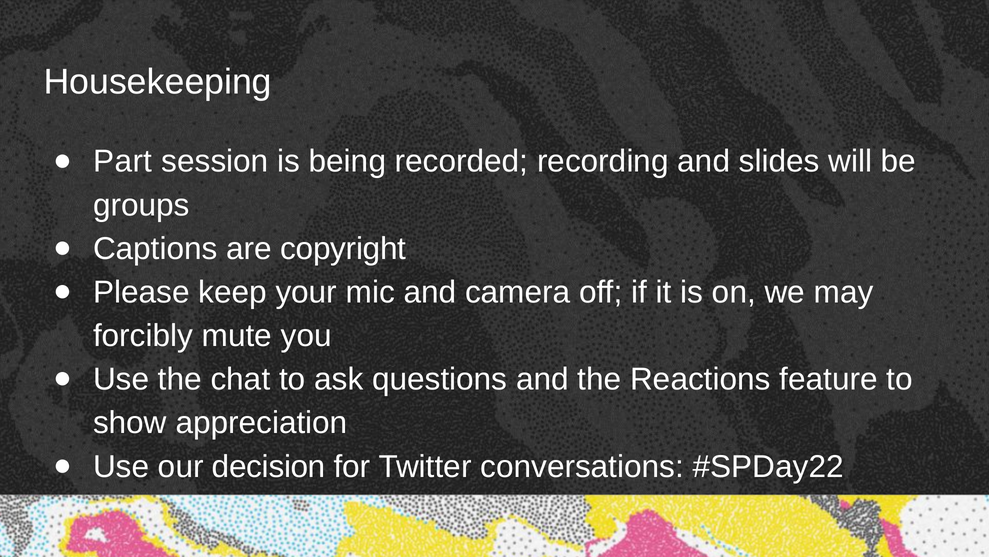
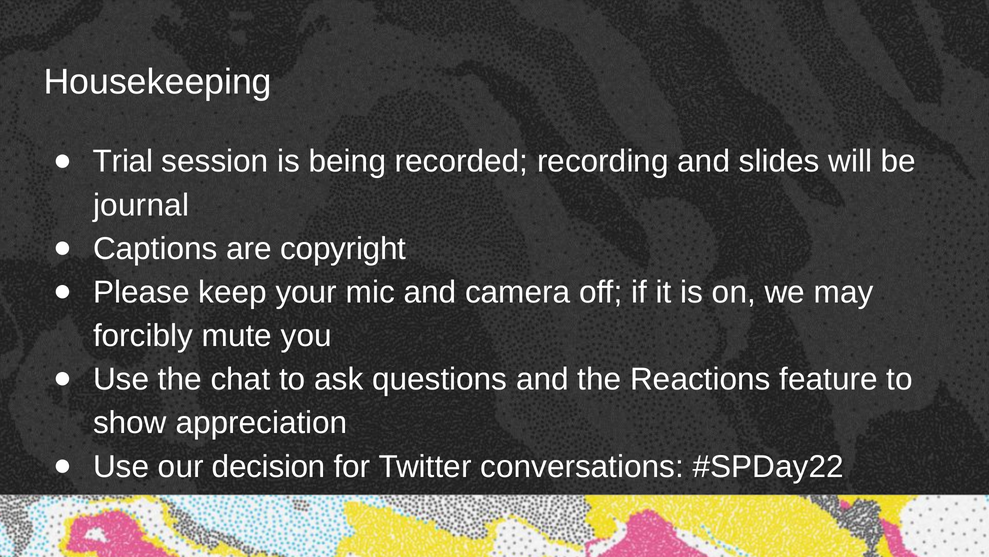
Part: Part -> Trial
groups: groups -> journal
